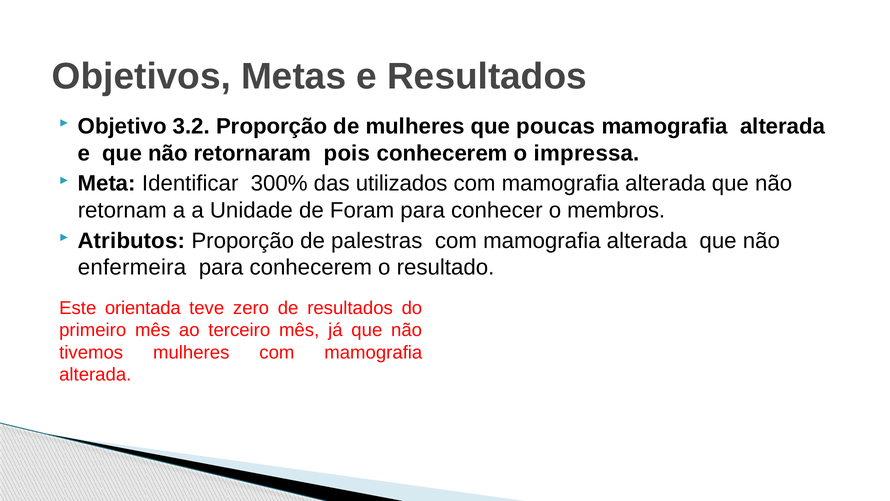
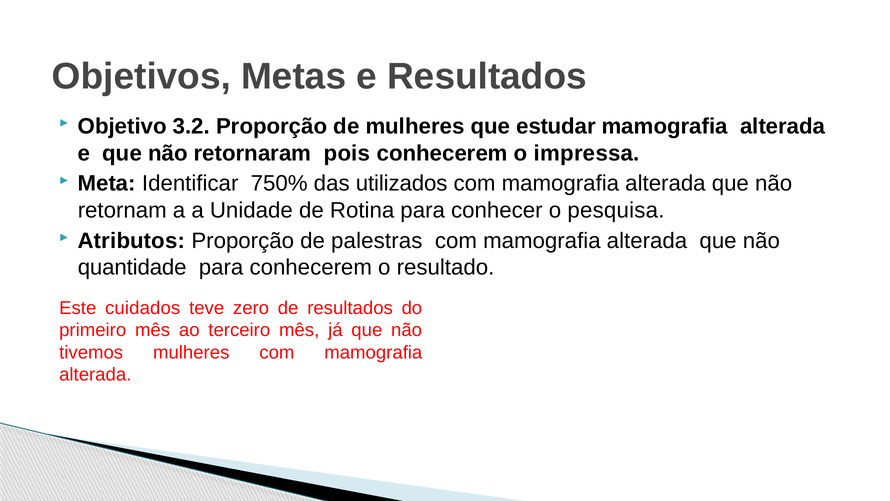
poucas: poucas -> estudar
300%: 300% -> 750%
Foram: Foram -> Rotina
membros: membros -> pesquisa
enfermeira: enfermeira -> quantidade
orientada: orientada -> cuidados
